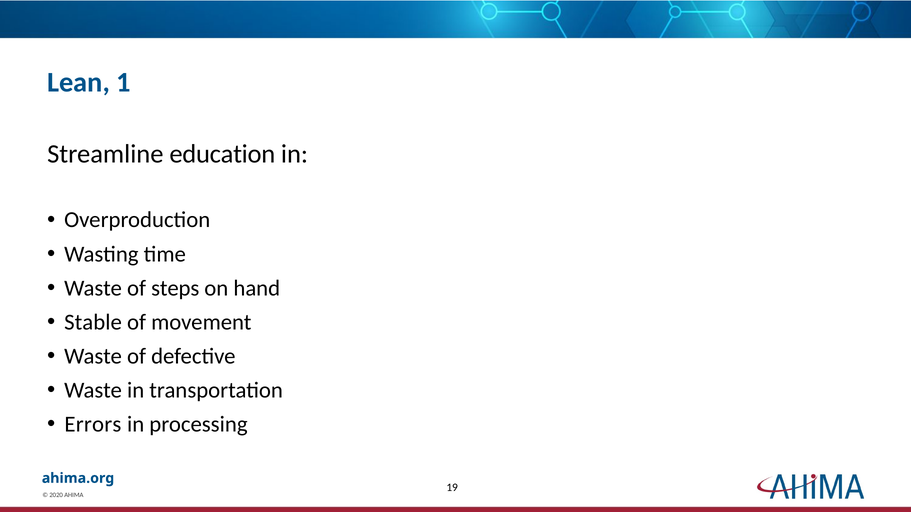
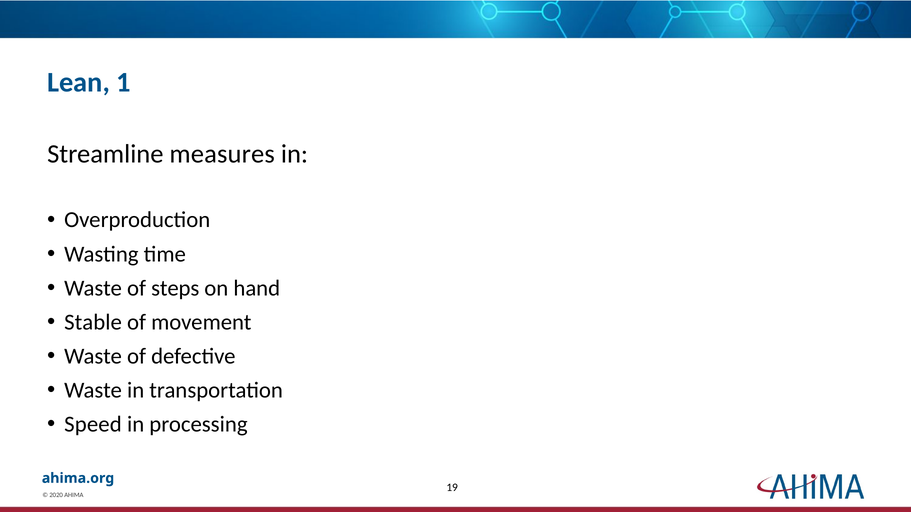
education: education -> measures
Errors: Errors -> Speed
